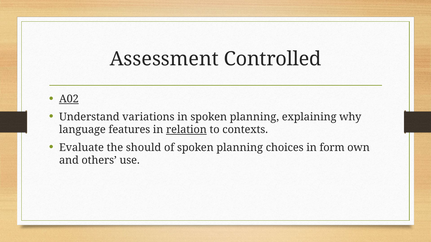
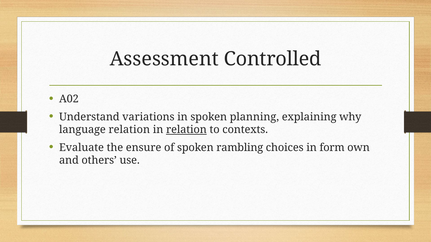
A02 underline: present -> none
language features: features -> relation
should: should -> ensure
of spoken planning: planning -> rambling
